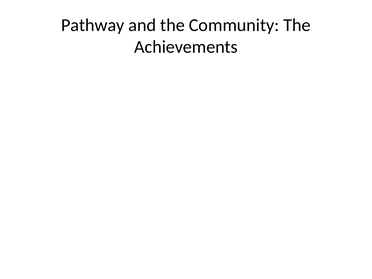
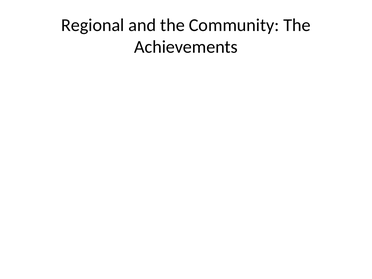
Pathway: Pathway -> Regional
